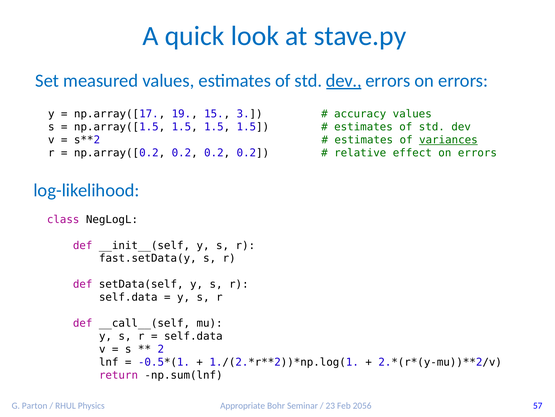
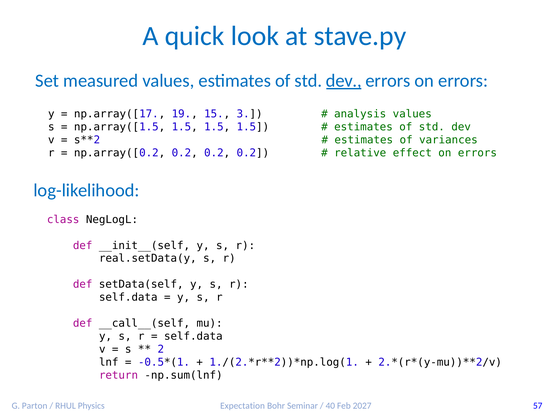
accuracy: accuracy -> analysis
variances underline: present -> none
fast.setData(y: fast.setData(y -> real.setData(y
Appropriate: Appropriate -> Expectation
23: 23 -> 40
2056: 2056 -> 2027
